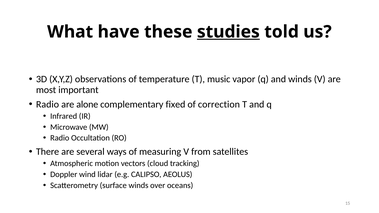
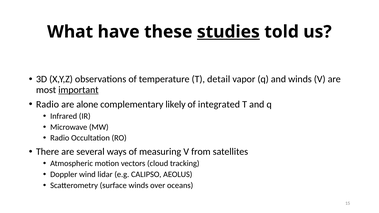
music: music -> detail
important underline: none -> present
fixed: fixed -> likely
correction: correction -> integrated
